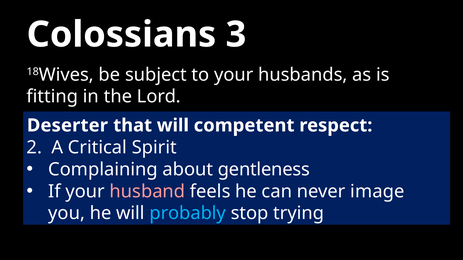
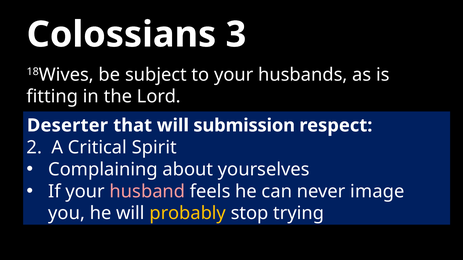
competent: competent -> submission
gentleness: gentleness -> yourselves
probably colour: light blue -> yellow
